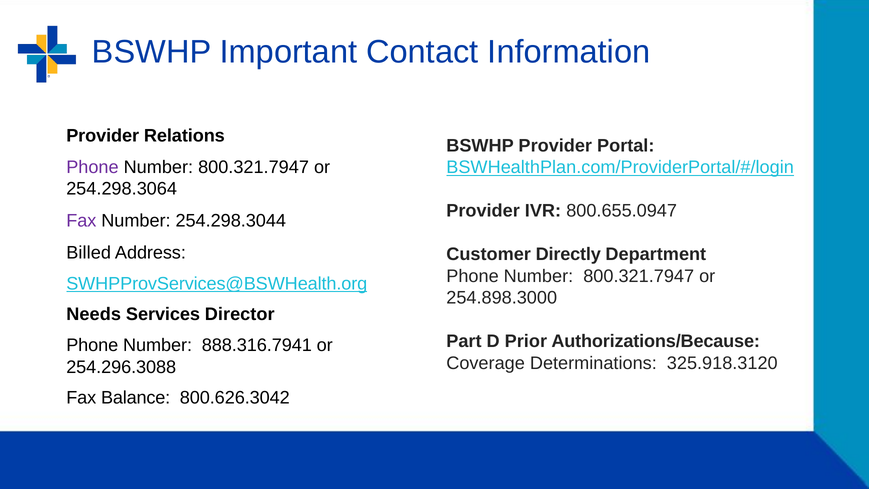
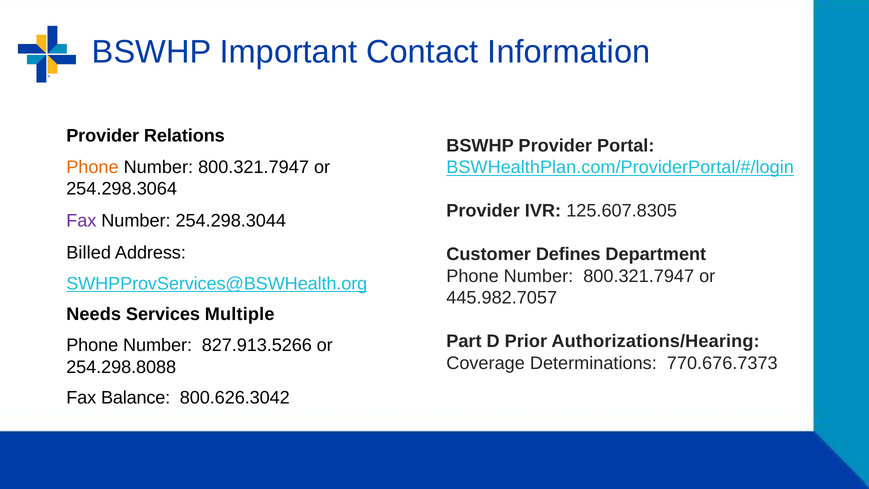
Phone at (92, 167) colour: purple -> orange
800.655.0947: 800.655.0947 -> 125.607.8305
Directly: Directly -> Defines
254.898.3000: 254.898.3000 -> 445.982.7057
Director: Director -> Multiple
Authorizations/Because: Authorizations/Because -> Authorizations/Hearing
888.316.7941: 888.316.7941 -> 827.913.5266
325.918.3120: 325.918.3120 -> 770.676.7373
254.296.3088: 254.296.3088 -> 254.298.8088
